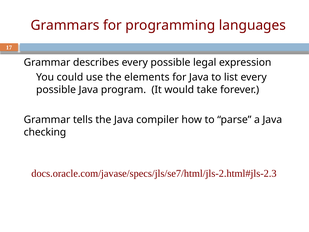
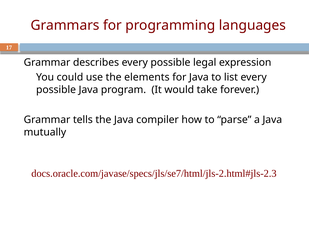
checking: checking -> mutually
